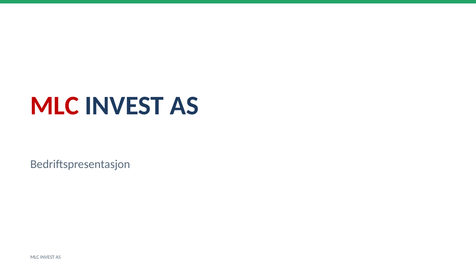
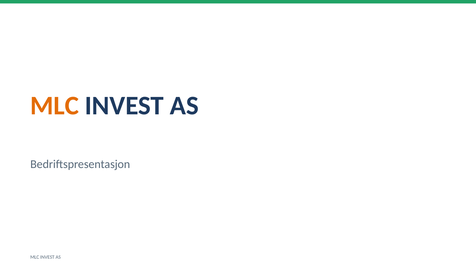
MLC at (55, 106) colour: red -> orange
